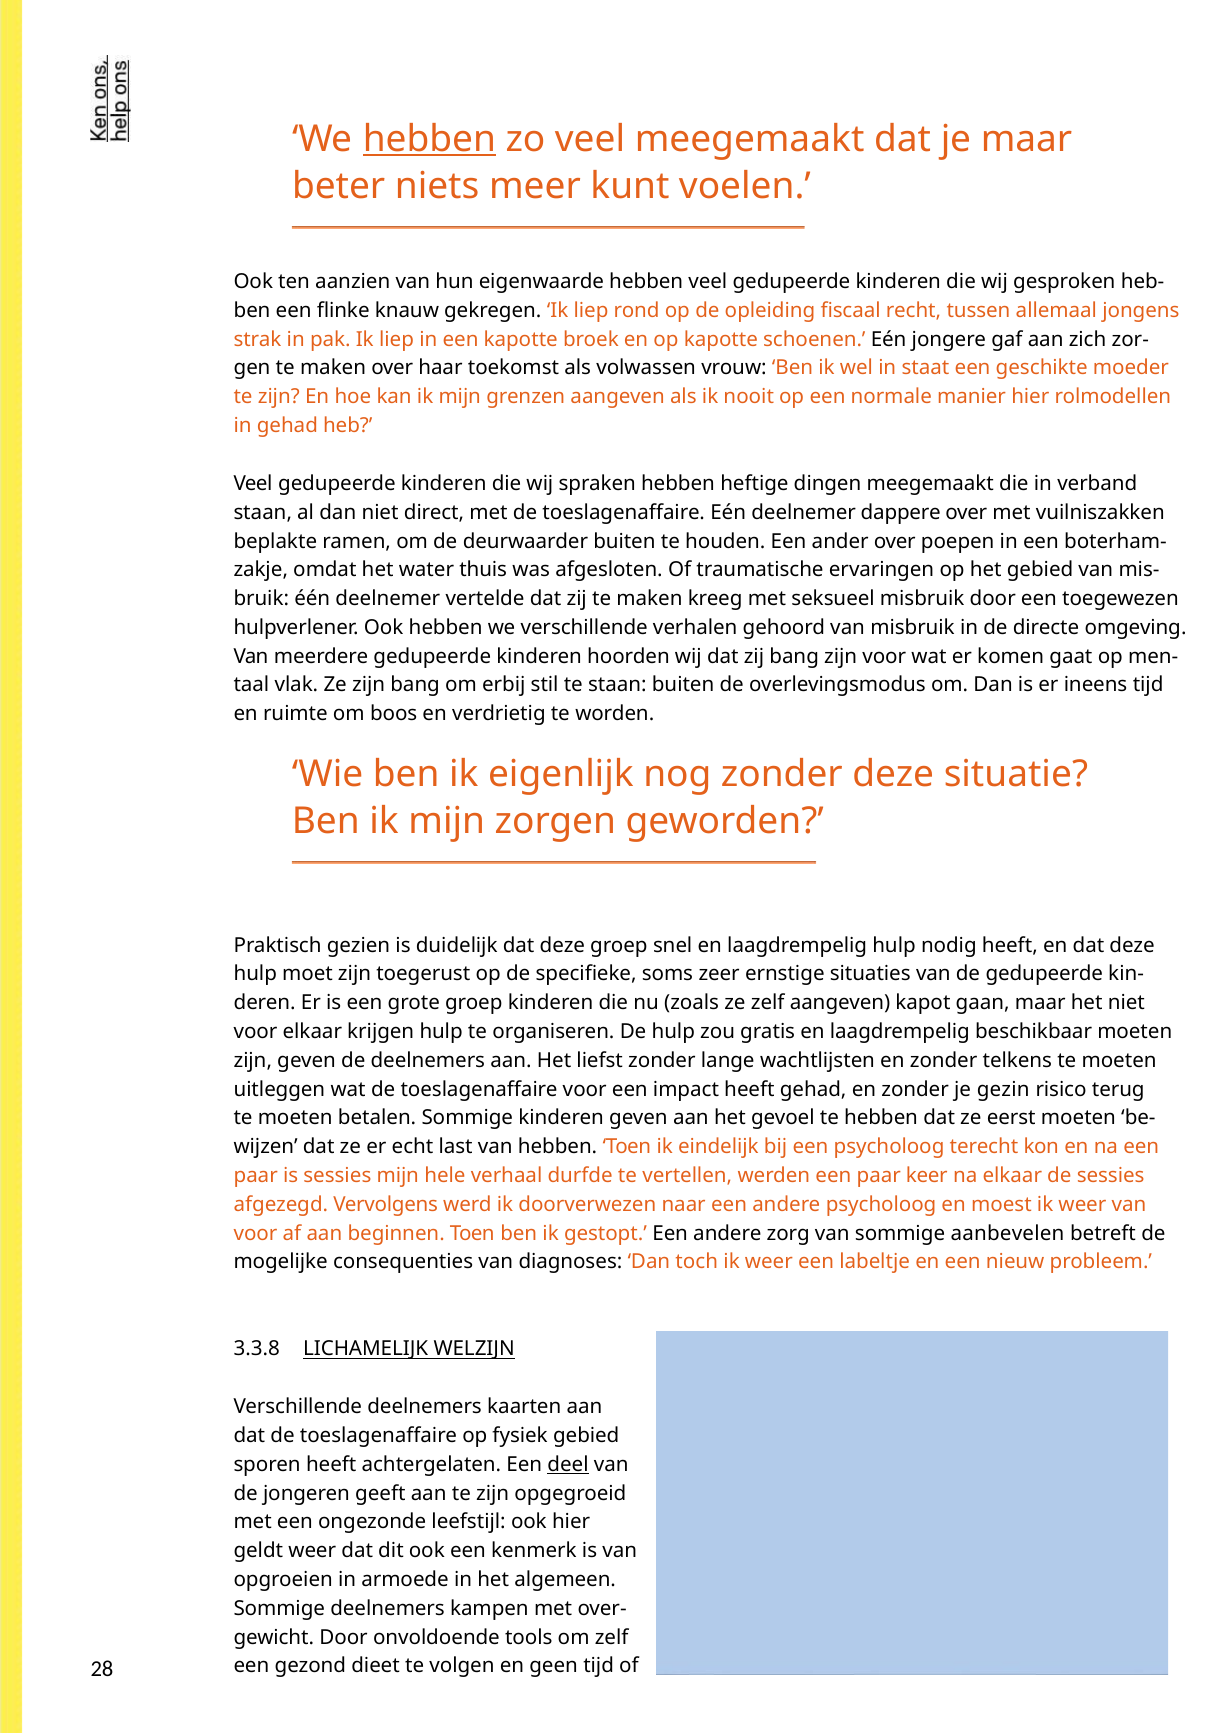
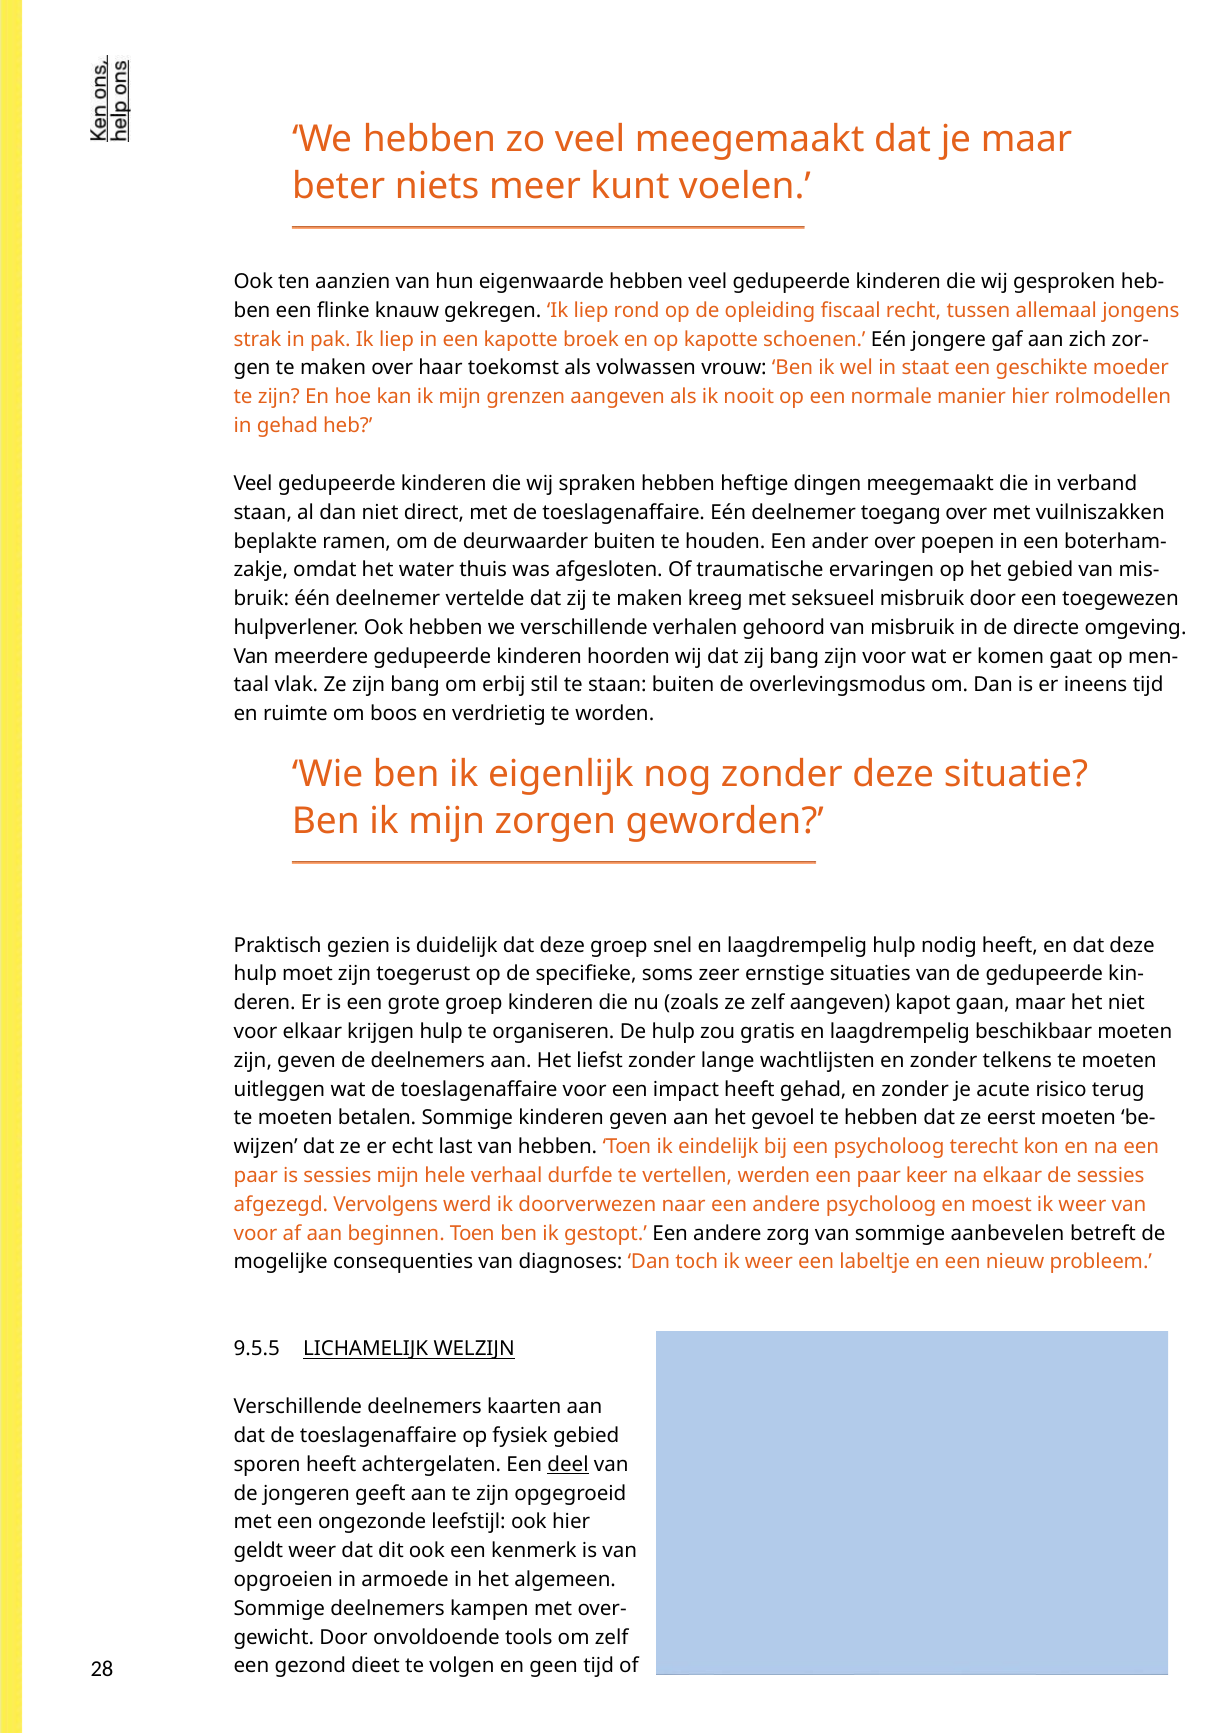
hebben at (429, 139) underline: present -> none
dappere: dappere -> toegang
gezin: gezin -> acute
3.3.8: 3.3.8 -> 9.5.5
